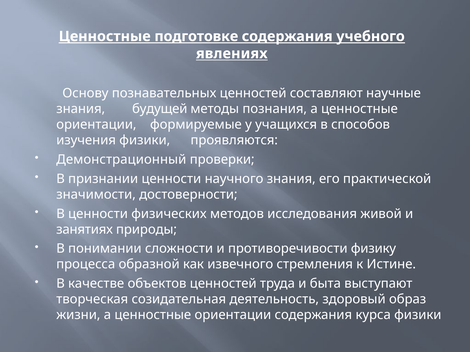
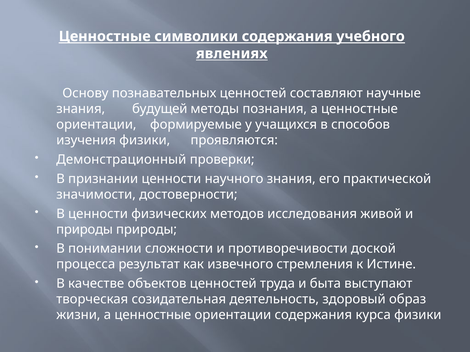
подготовке: подготовке -> символики
занятиях at (85, 230): занятиях -> природы
физику: физику -> доской
образной: образной -> результат
